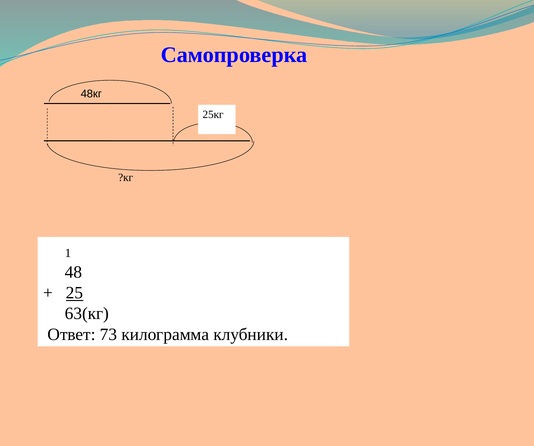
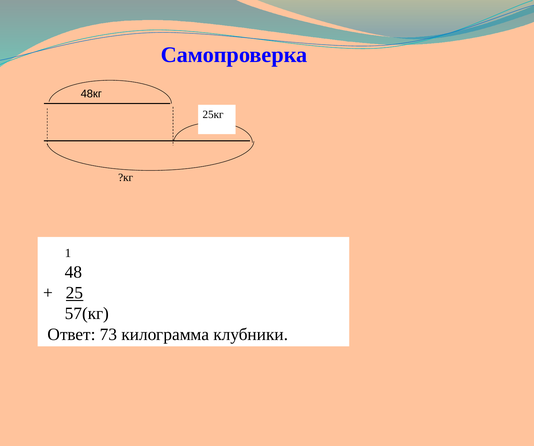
63(кг: 63(кг -> 57(кг
